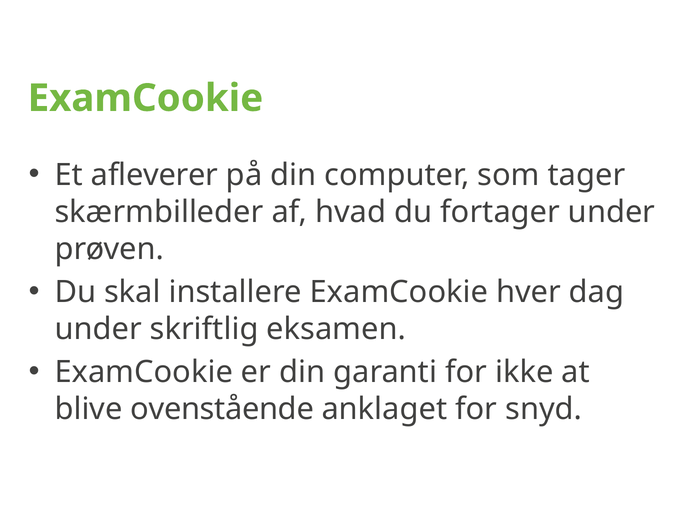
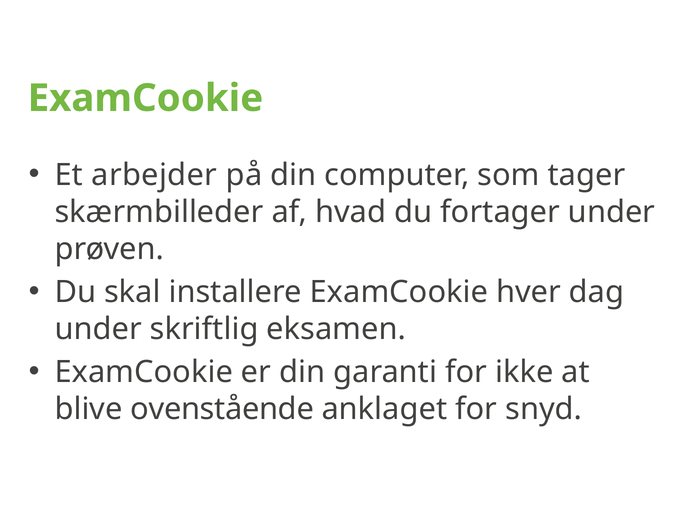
afleverer: afleverer -> arbejder
